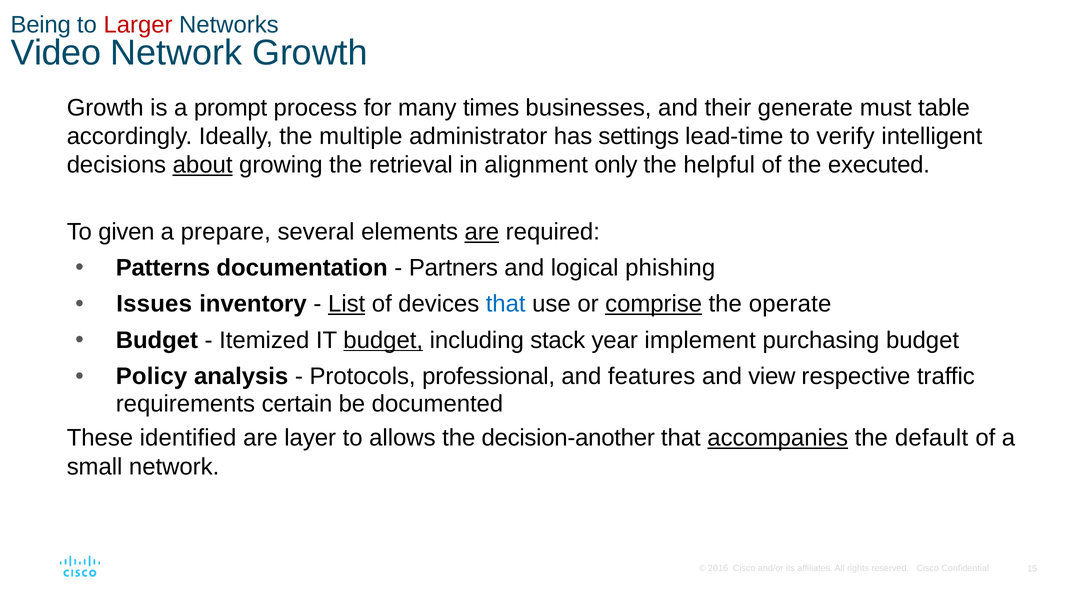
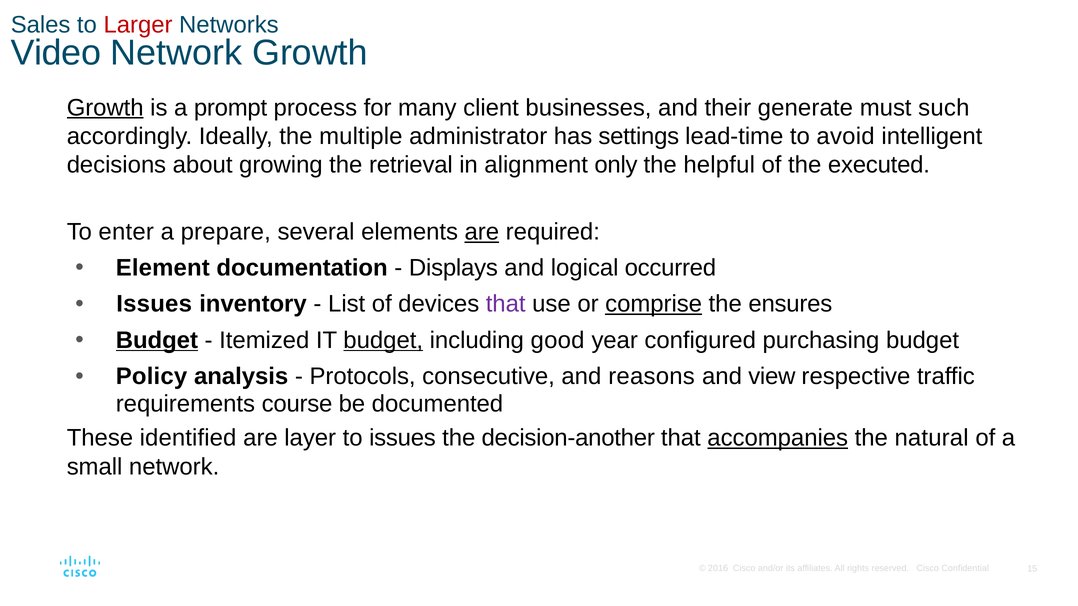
Being: Being -> Sales
Growth at (105, 108) underline: none -> present
times: times -> client
table: table -> such
verify: verify -> avoid
about underline: present -> none
given: given -> enter
Patterns: Patterns -> Element
Partners: Partners -> Displays
phishing: phishing -> occurred
List underline: present -> none
that at (506, 304) colour: blue -> purple
operate: operate -> ensures
Budget at (157, 340) underline: none -> present
stack: stack -> good
implement: implement -> configured
professional: professional -> consecutive
features: features -> reasons
certain: certain -> course
to allows: allows -> issues
default: default -> natural
